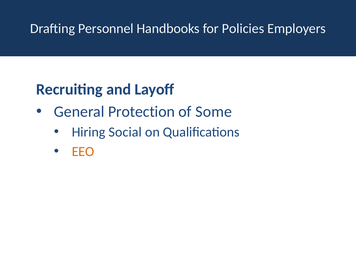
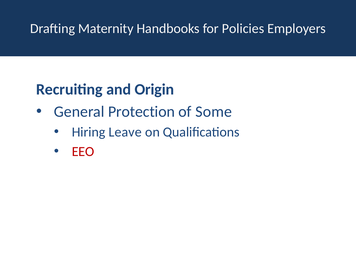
Personnel: Personnel -> Maternity
Layoff: Layoff -> Origin
Social: Social -> Leave
EEO colour: orange -> red
